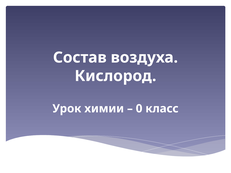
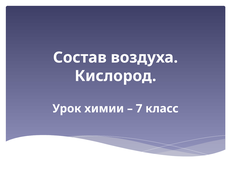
0: 0 -> 7
